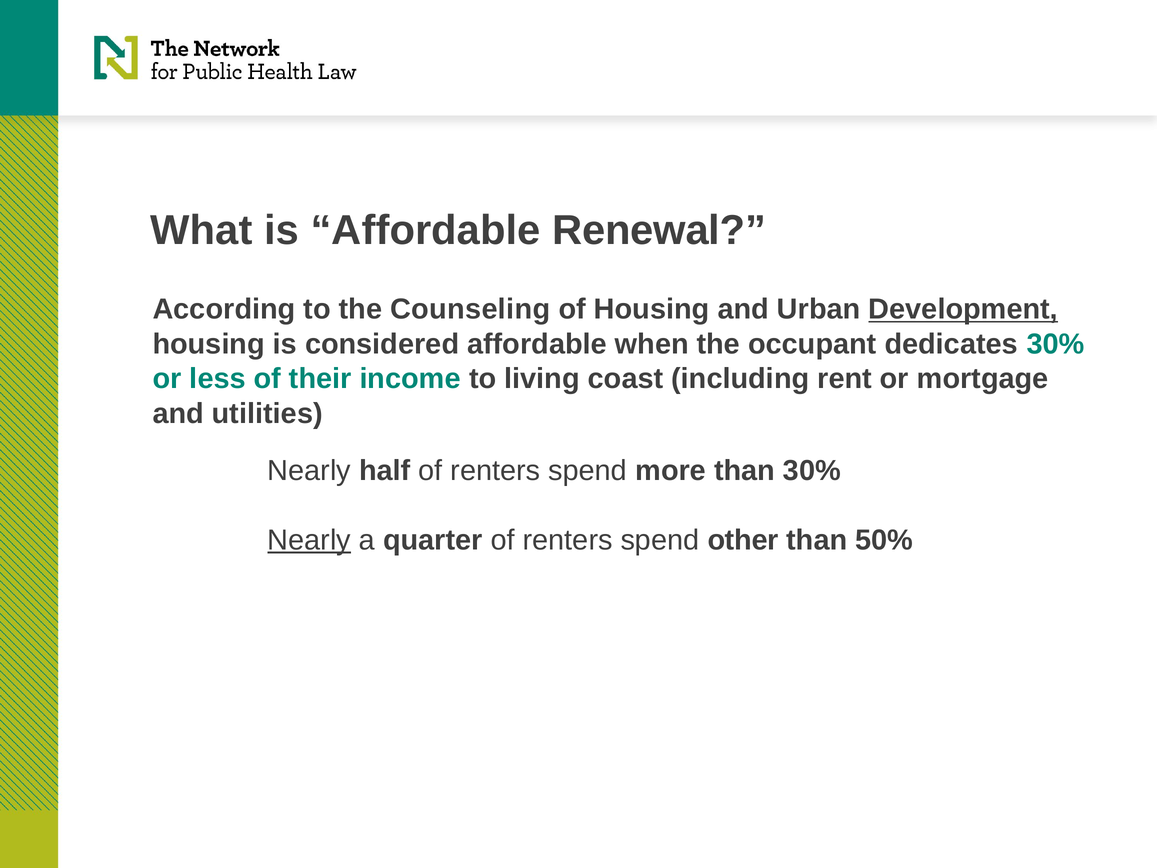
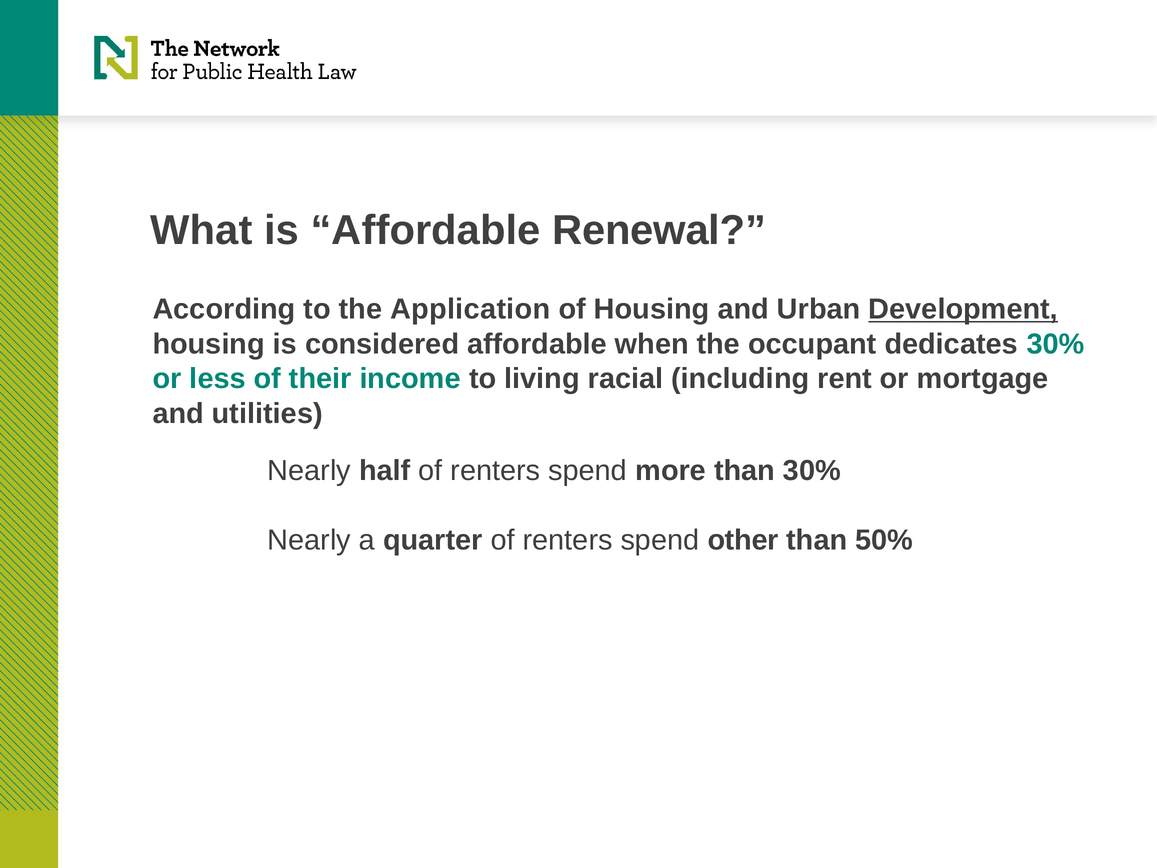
Counseling: Counseling -> Application
coast: coast -> racial
Nearly at (309, 540) underline: present -> none
